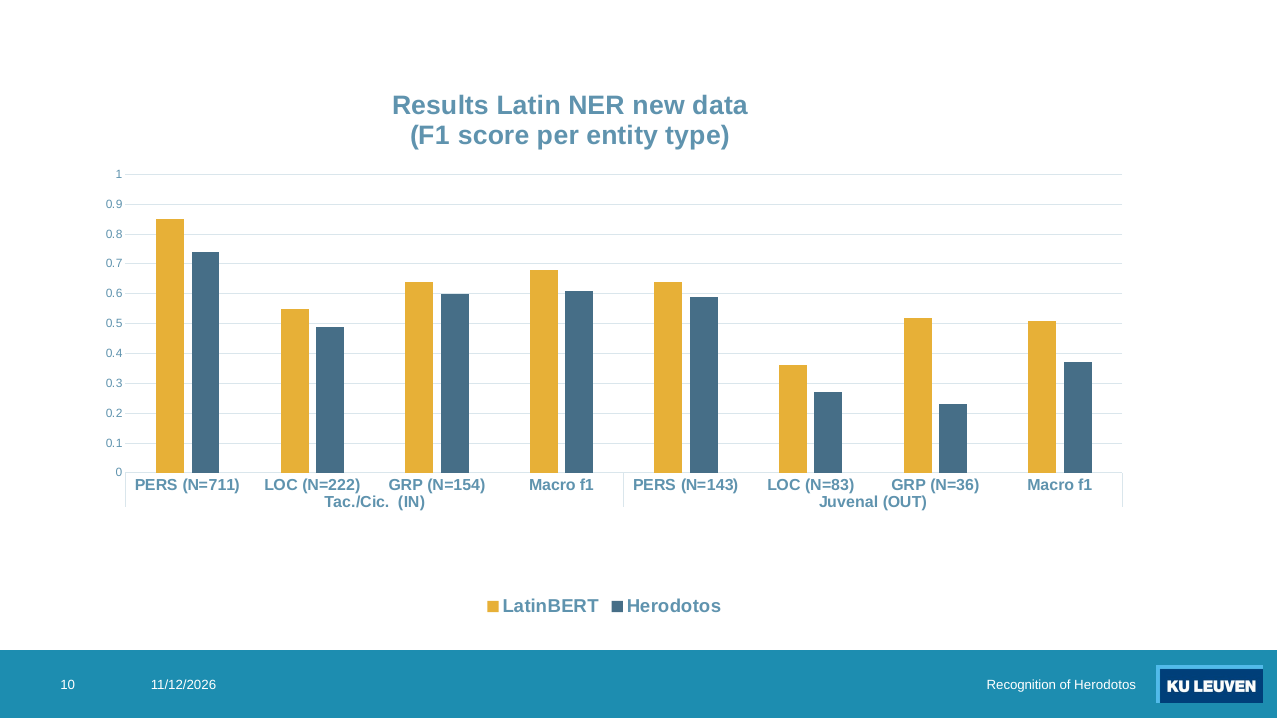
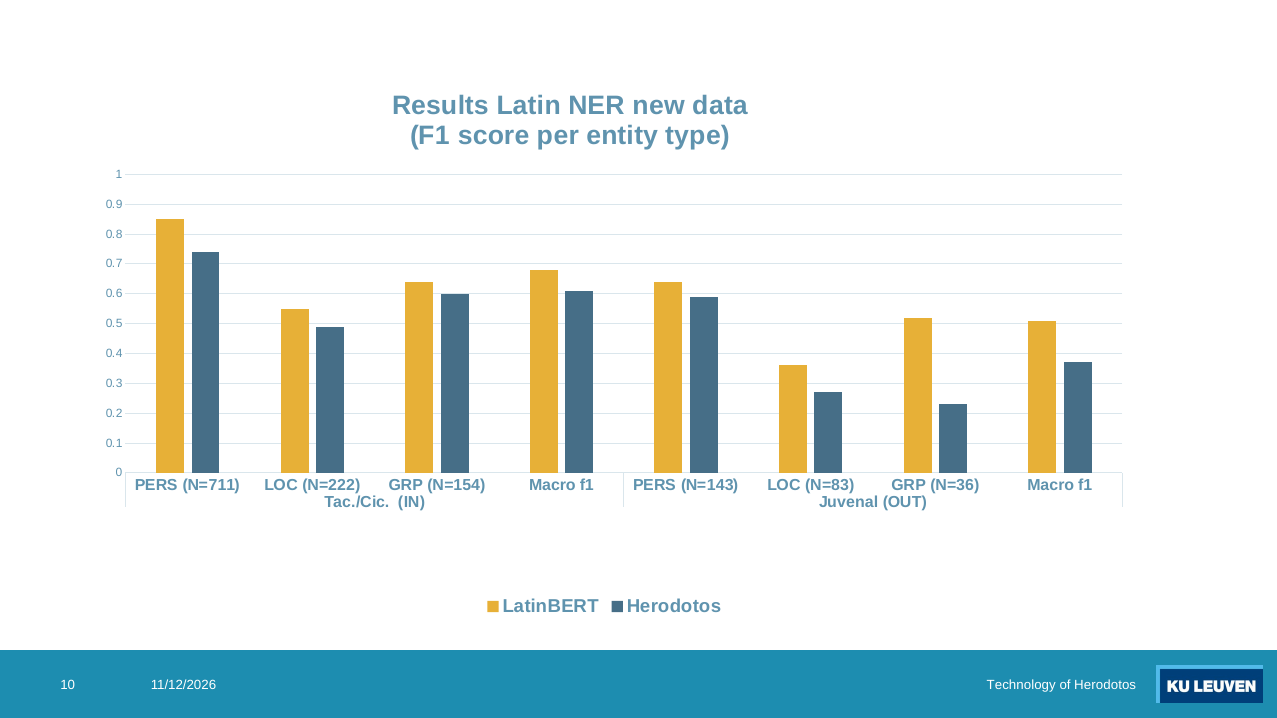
Recognition: Recognition -> Technology
